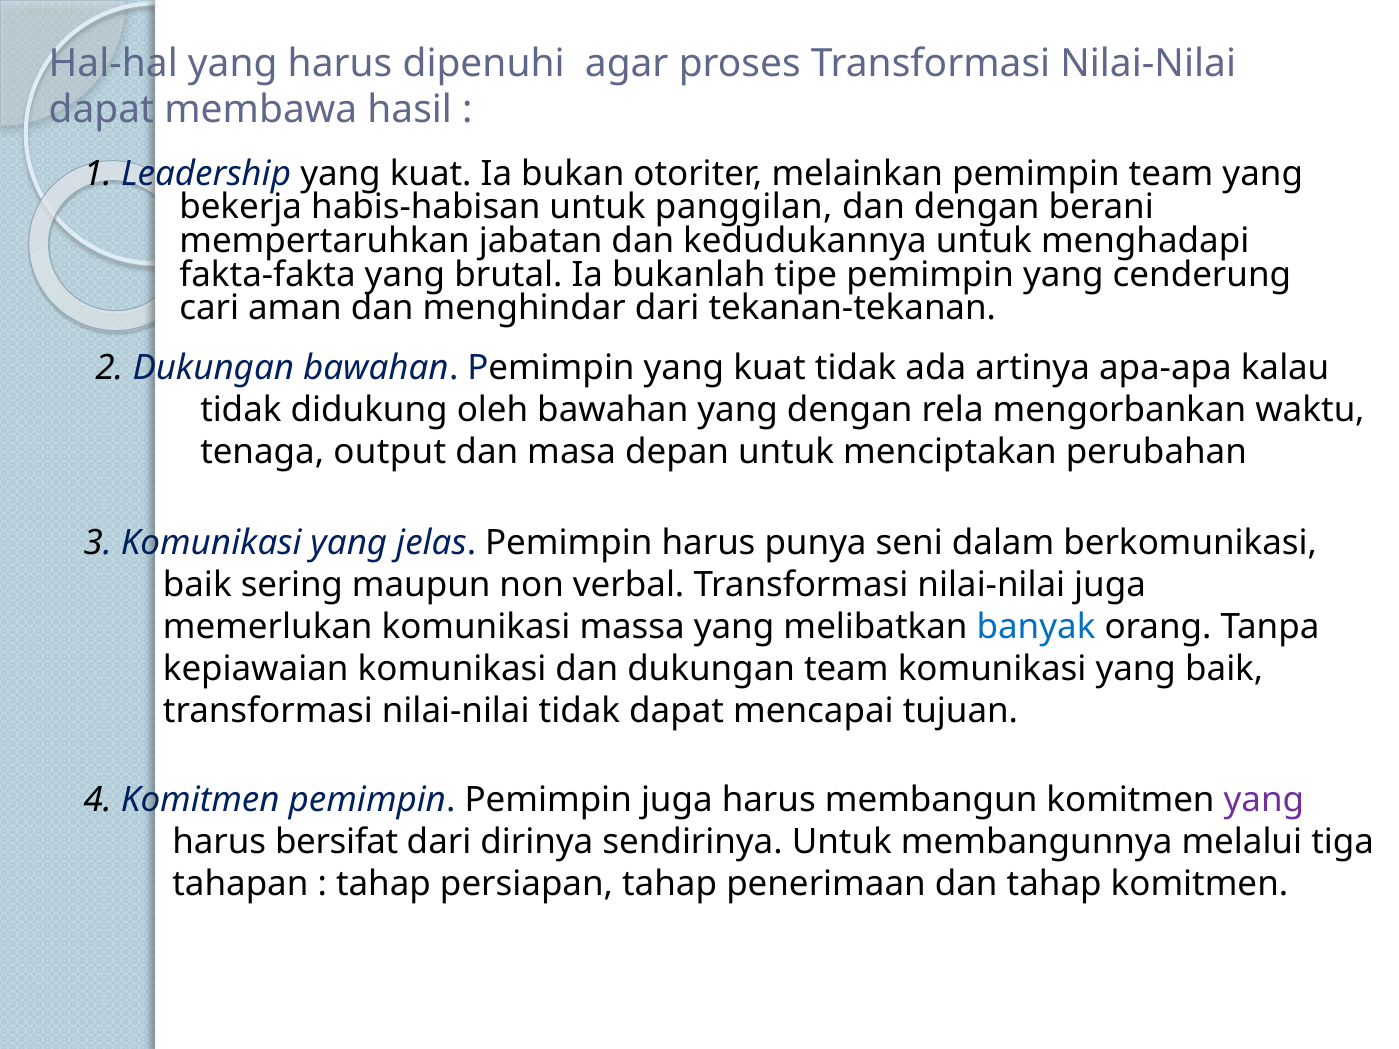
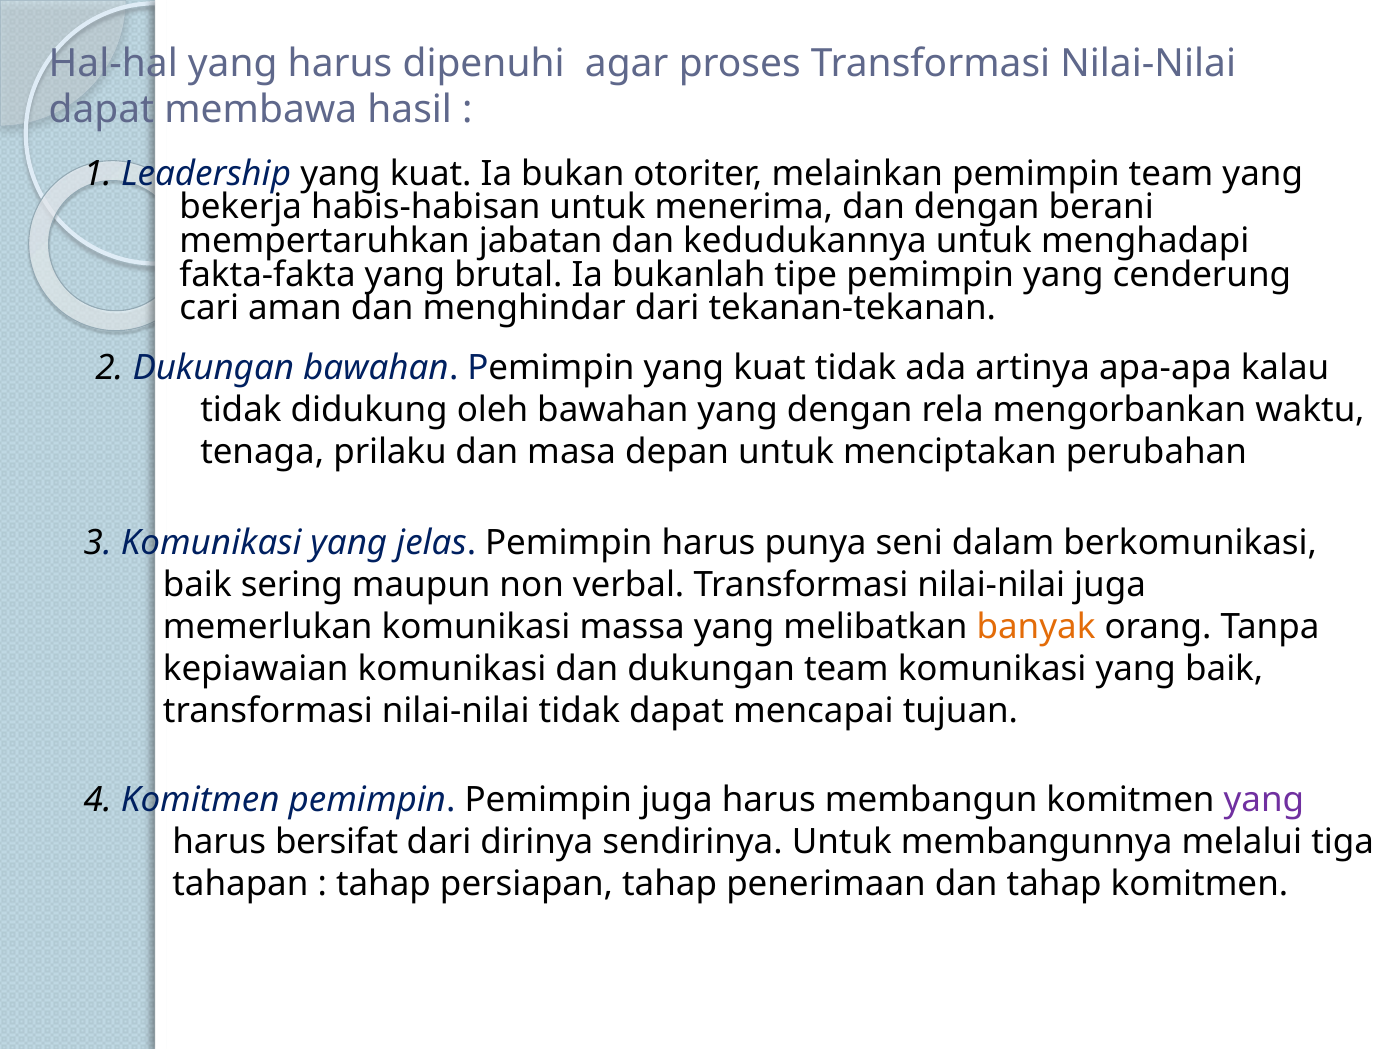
panggilan: panggilan -> menerima
output: output -> prilaku
banyak colour: blue -> orange
